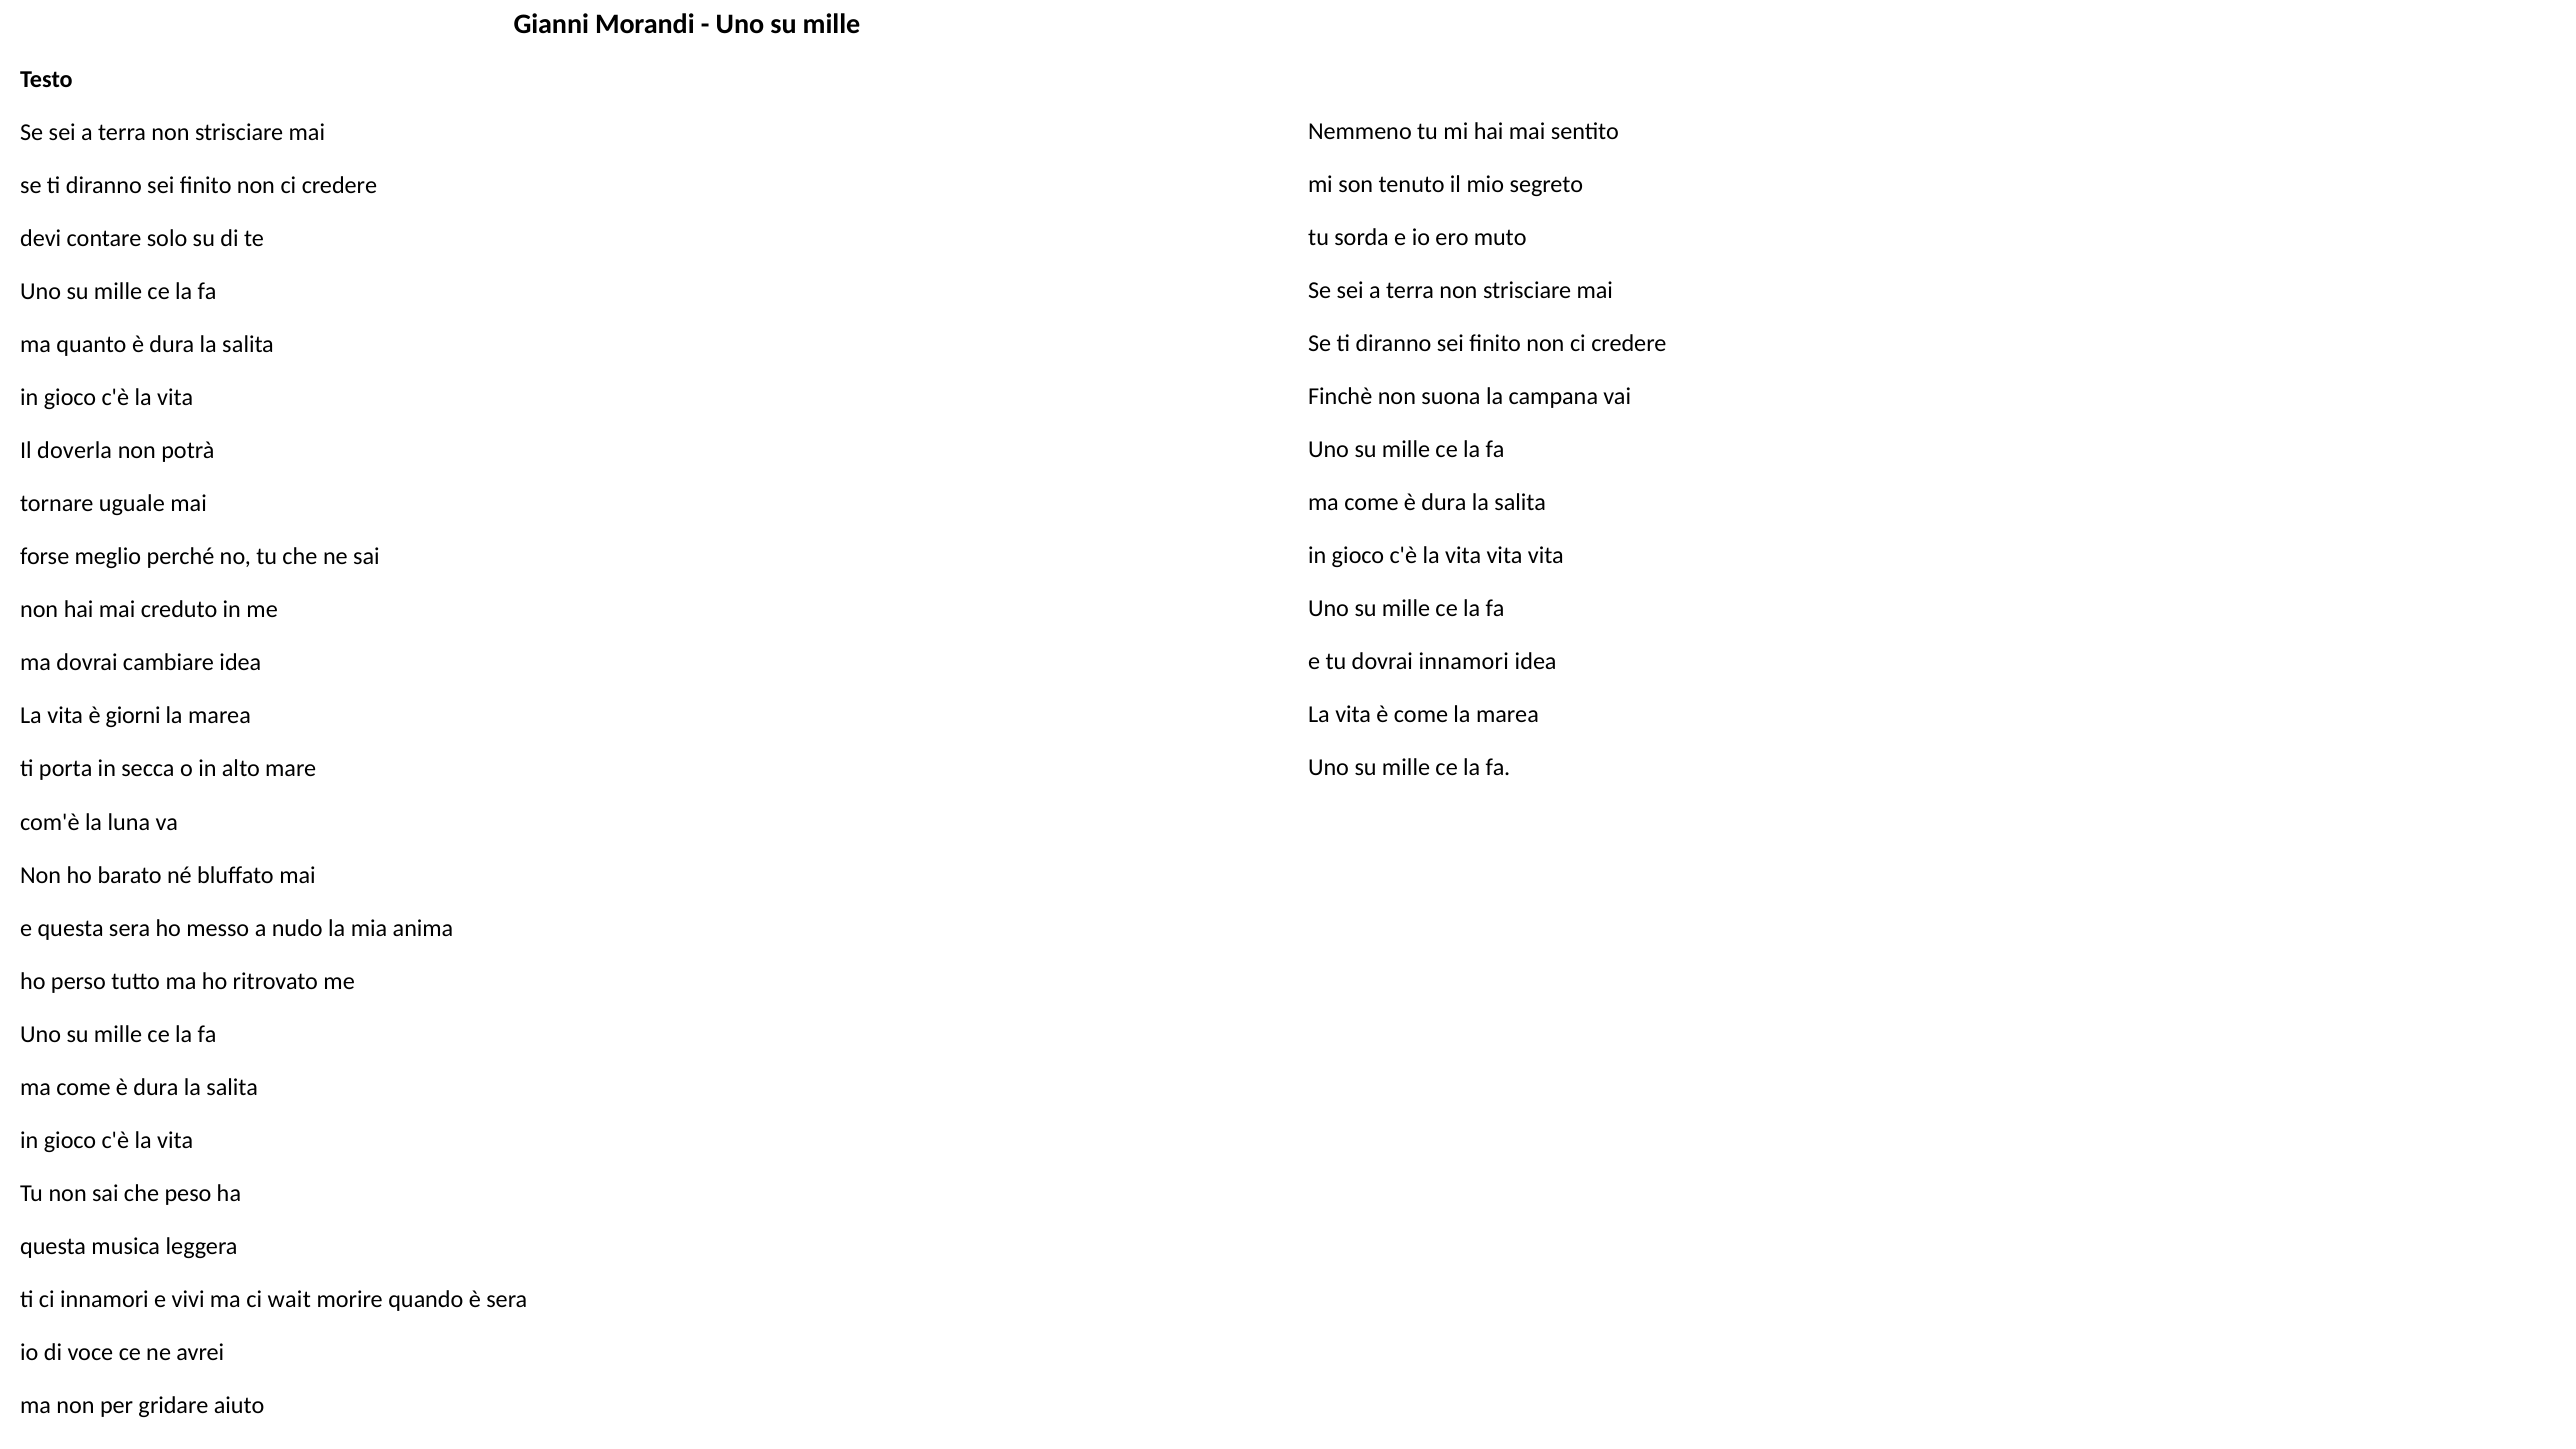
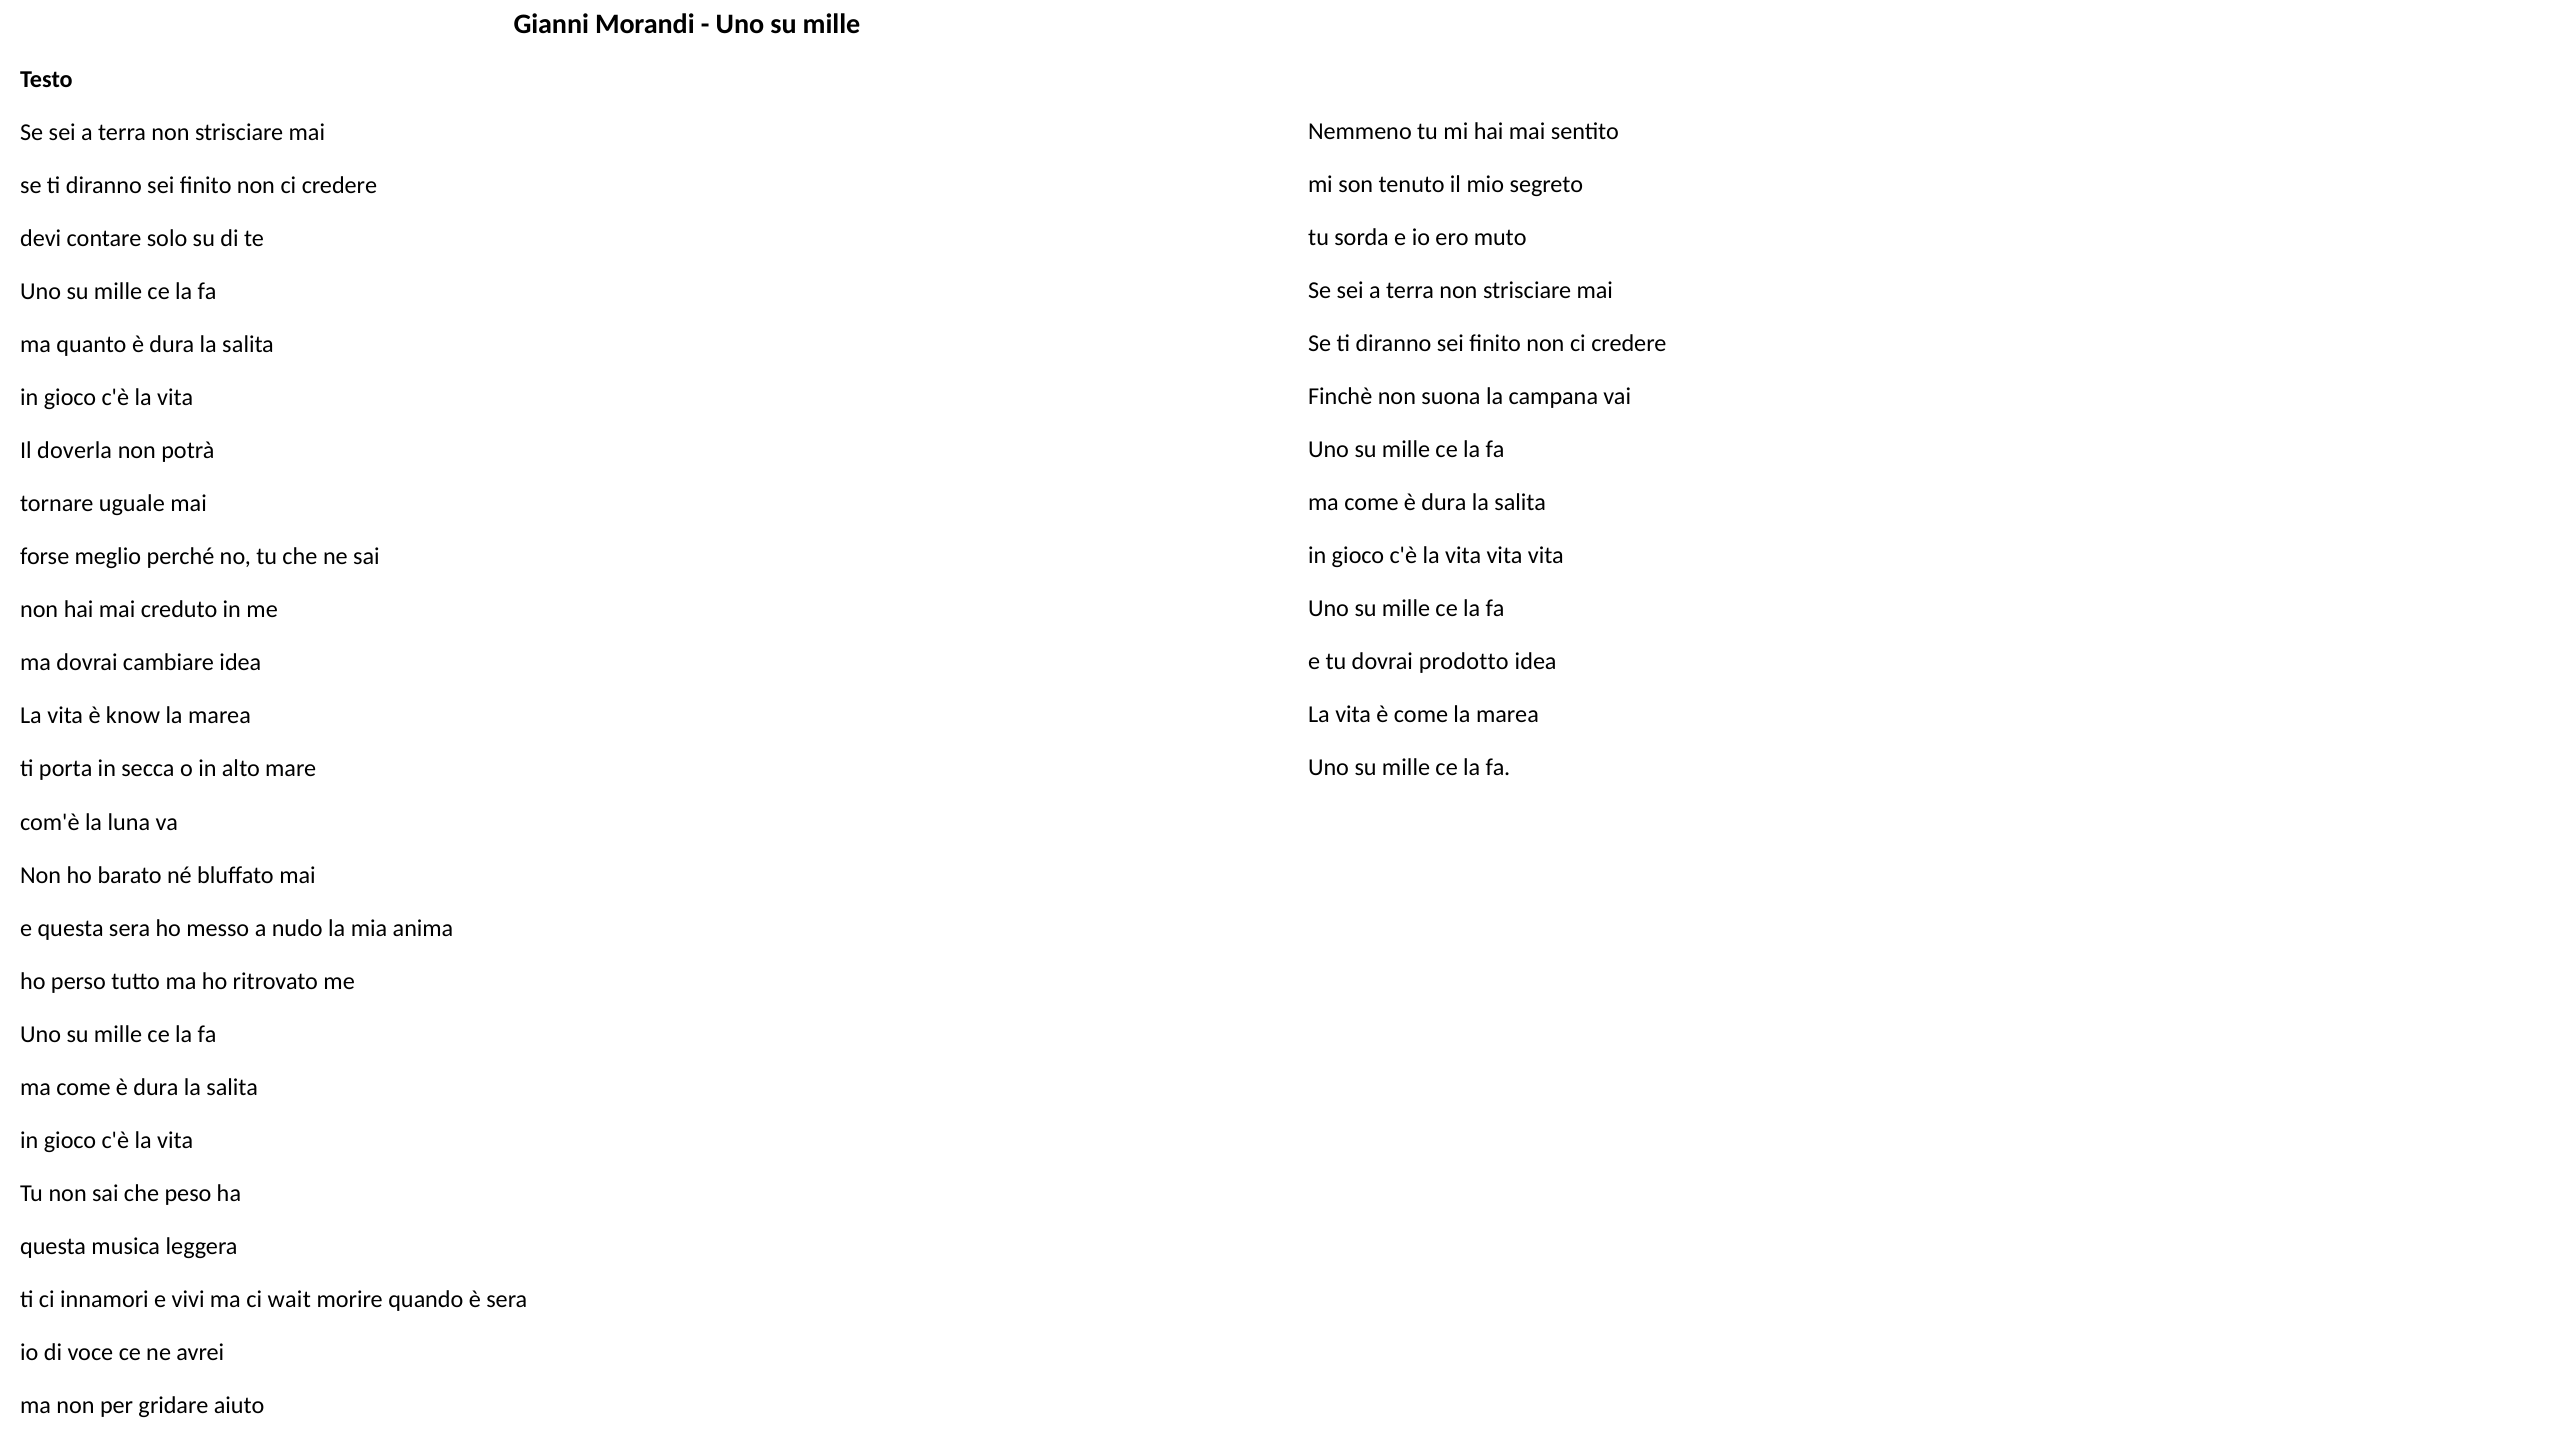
dovrai innamori: innamori -> prodotto
giorni: giorni -> know
